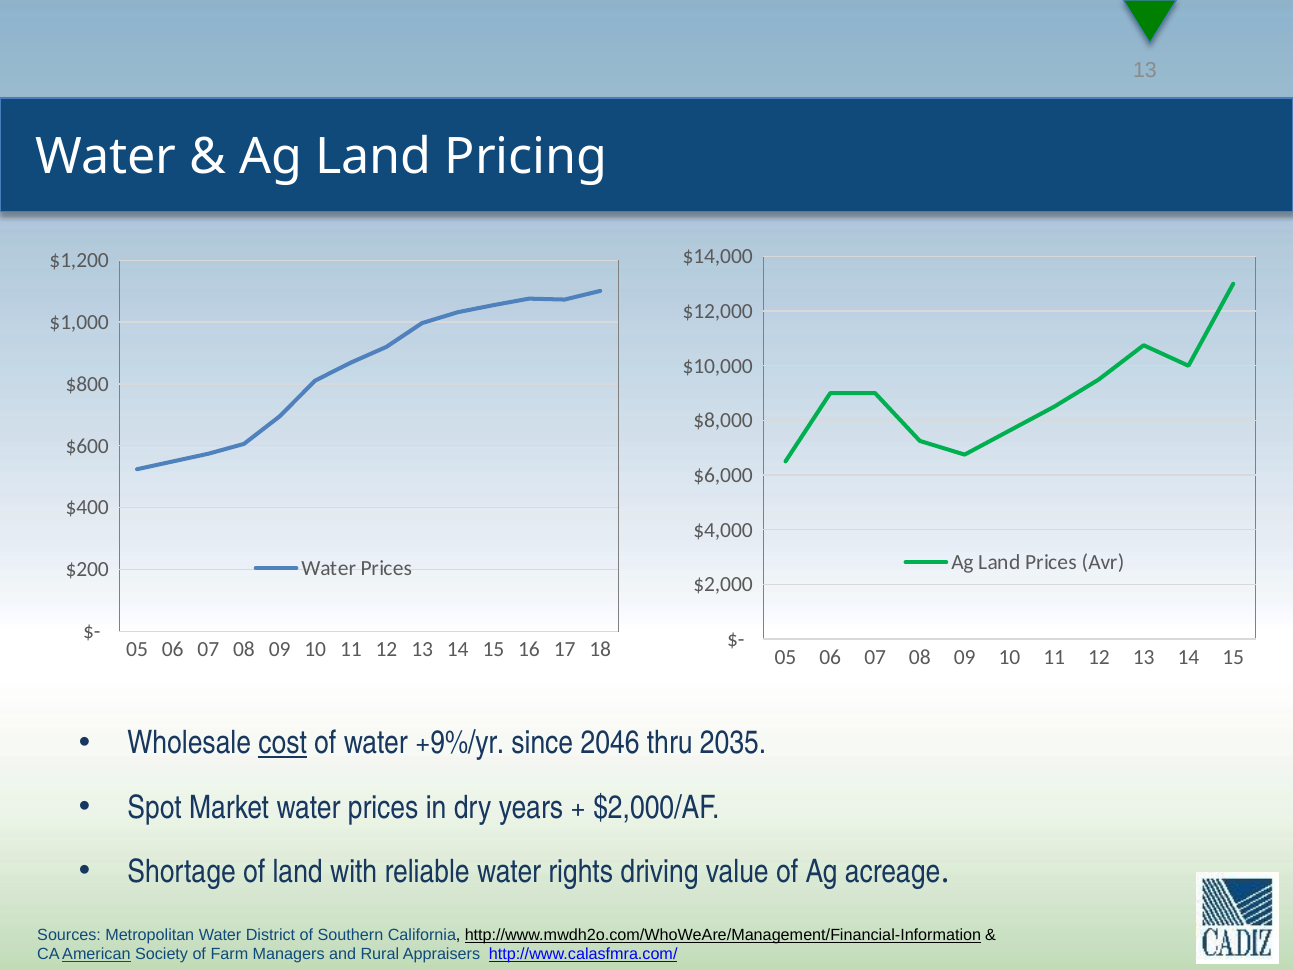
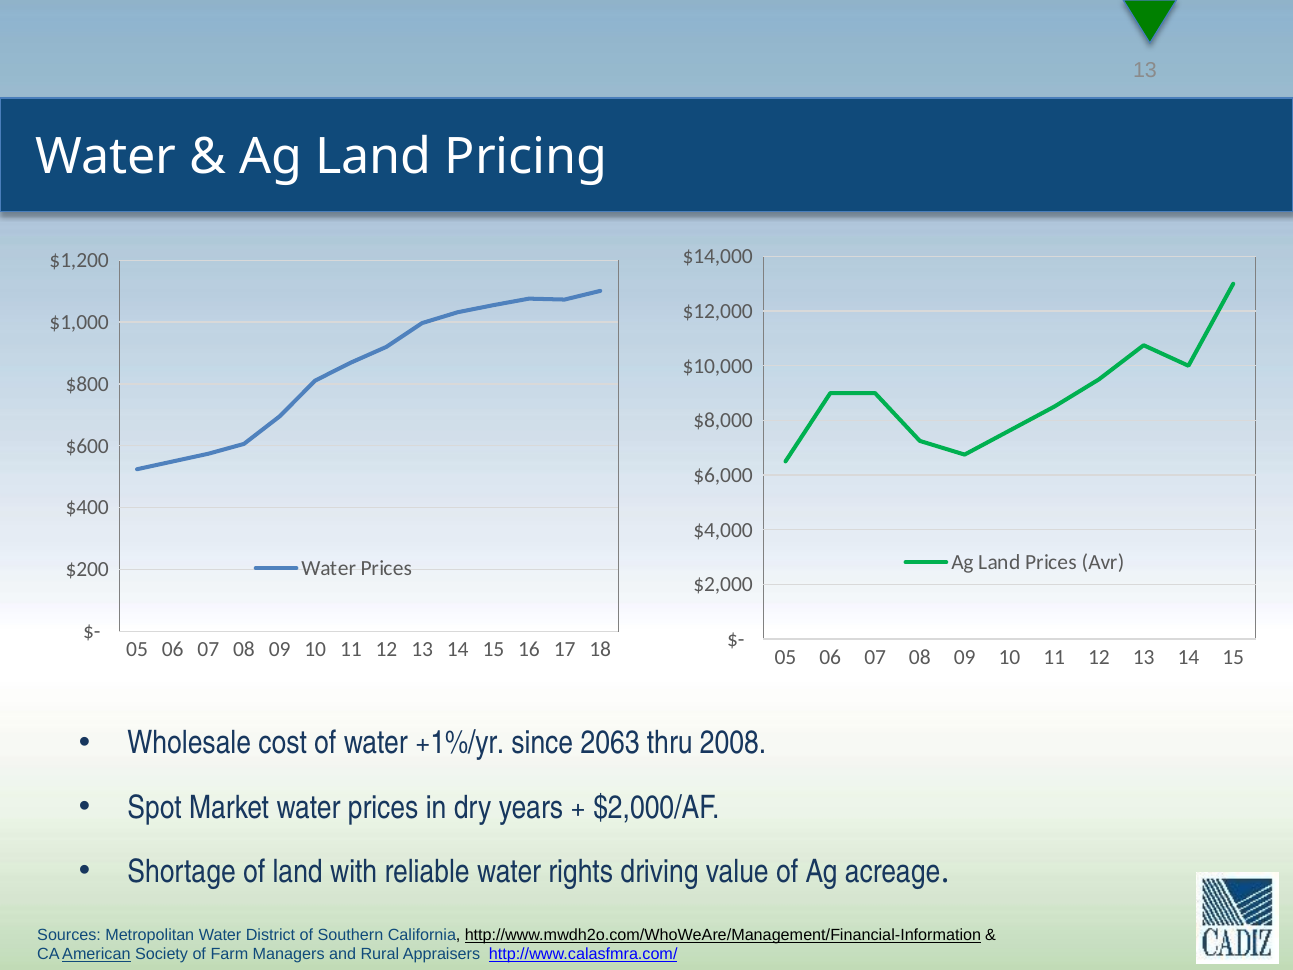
cost underline: present -> none
+9%/yr: +9%/yr -> +1%/yr
2046: 2046 -> 2063
2035: 2035 -> 2008
